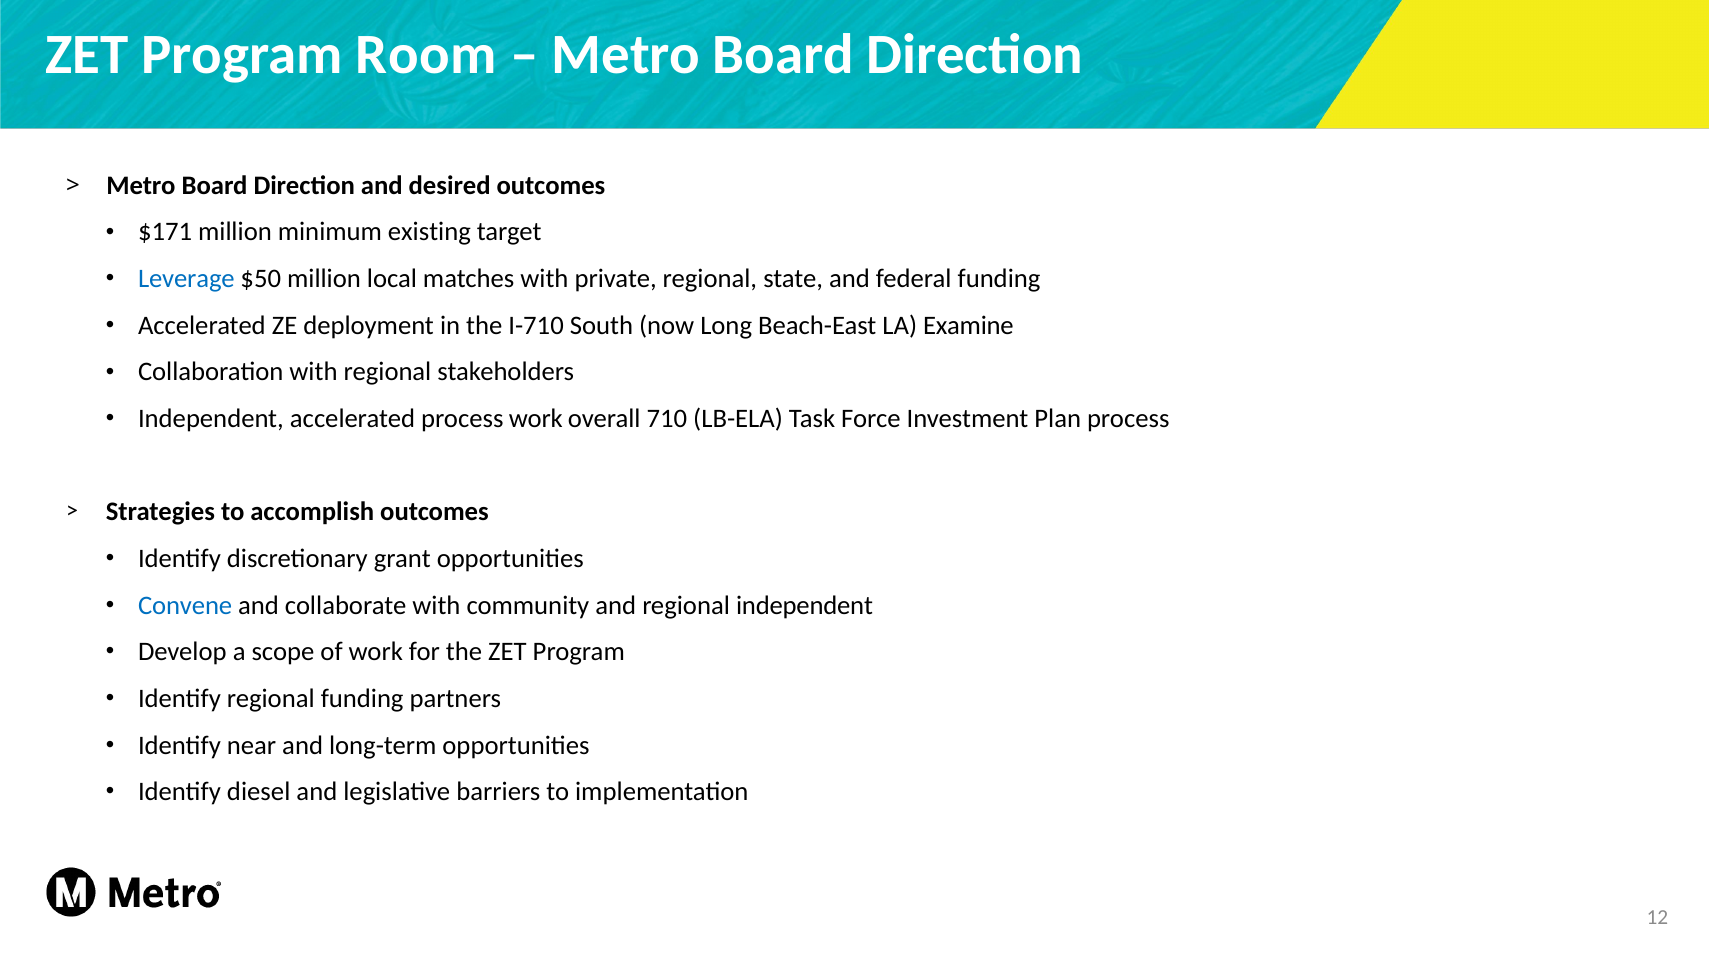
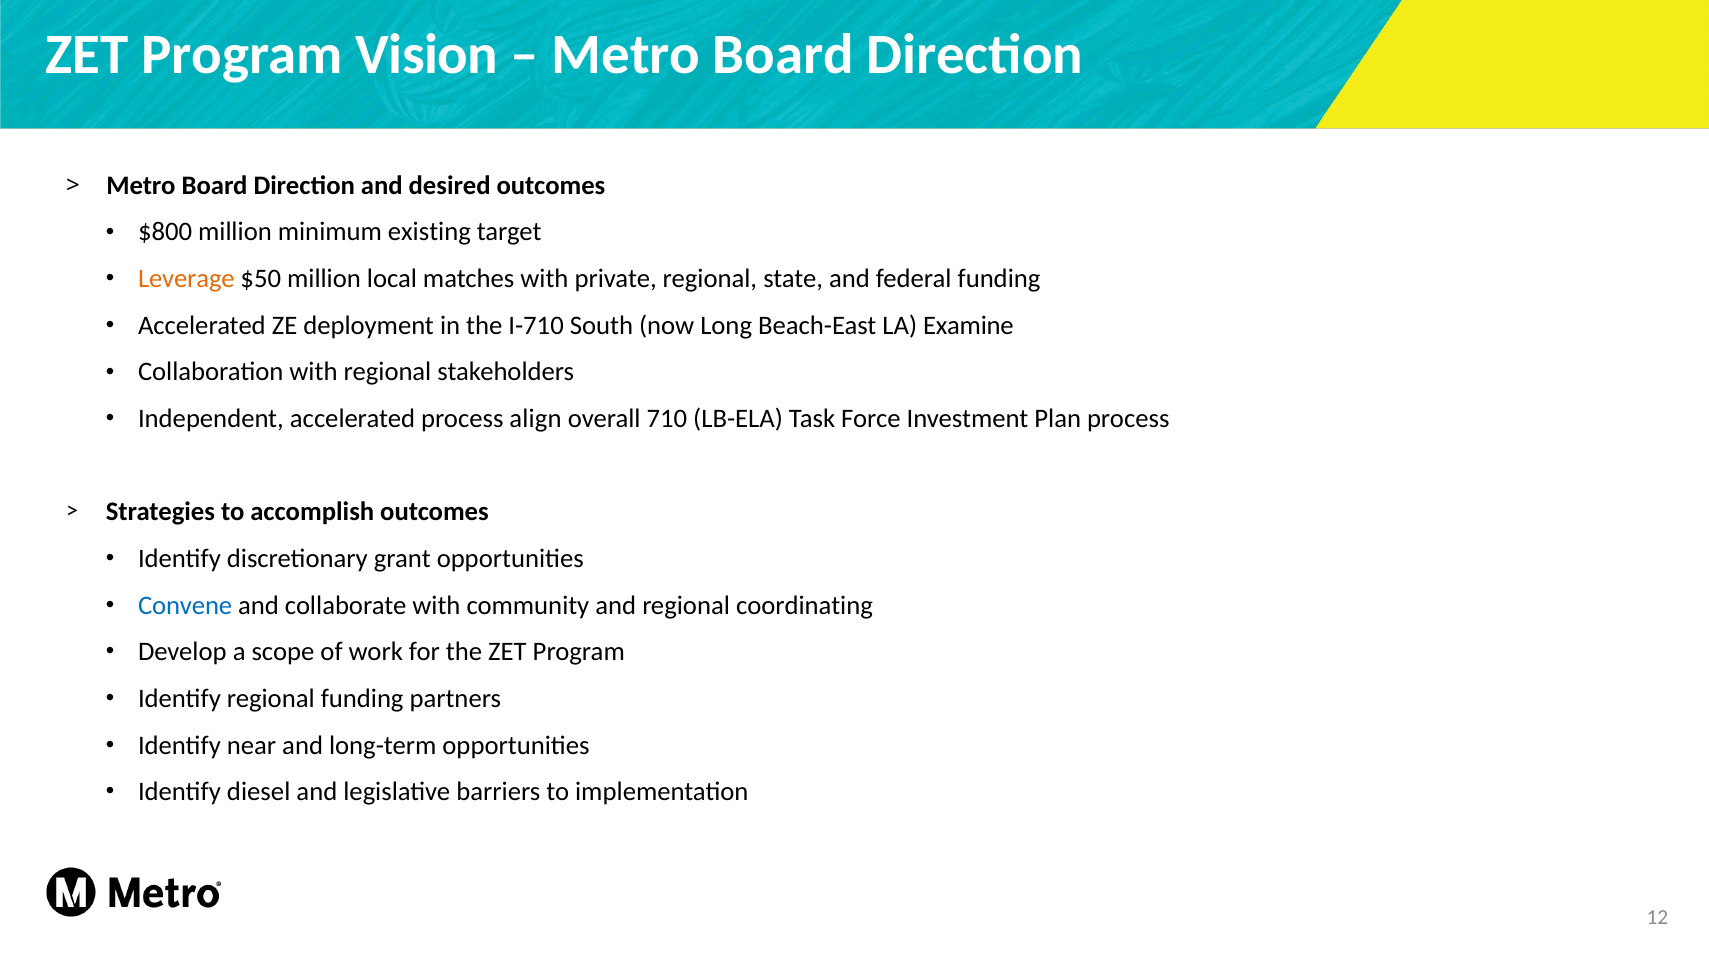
Room: Room -> Vision
$171: $171 -> $800
Leverage colour: blue -> orange
process work: work -> align
regional independent: independent -> coordinating
